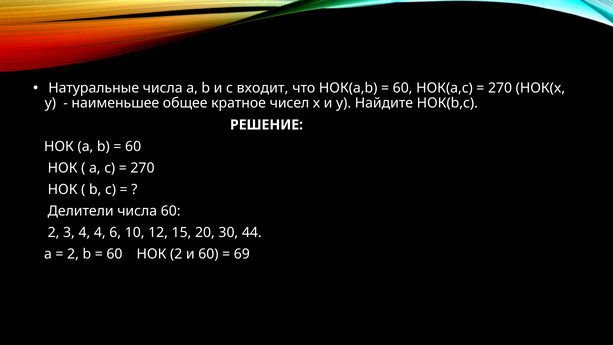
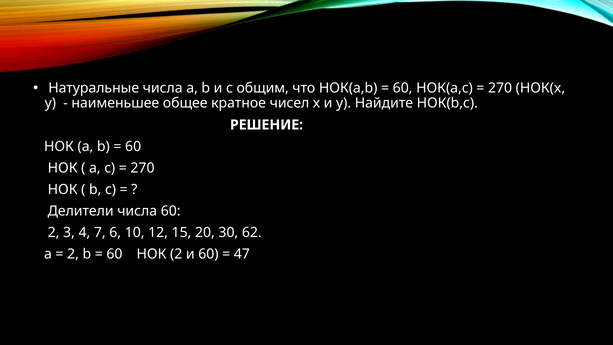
входит: входит -> общим
4 4: 4 -> 7
44: 44 -> 62
69: 69 -> 47
